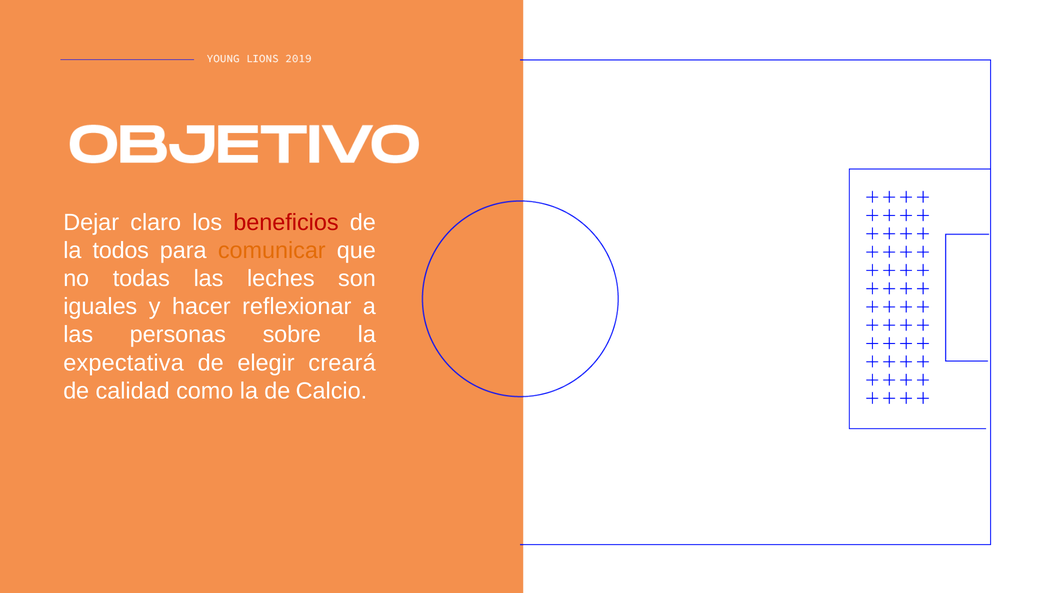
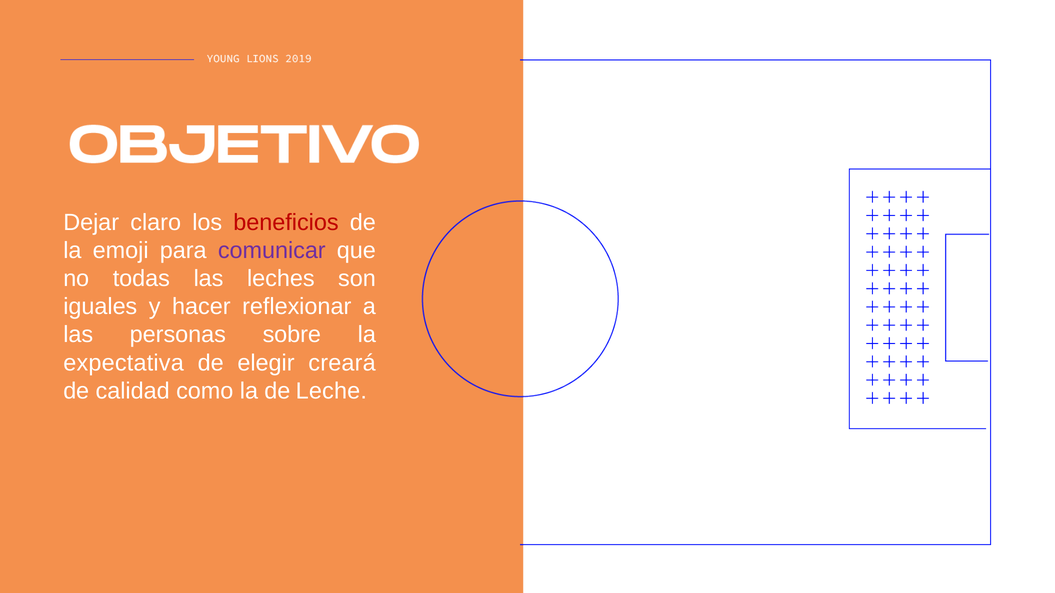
todos: todos -> emoji
comunicar colour: orange -> purple
Calcio: Calcio -> Leche
